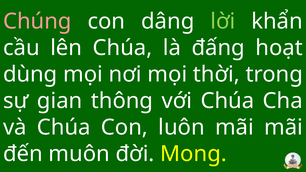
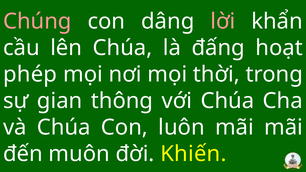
lời colour: light green -> pink
dùng: dùng -> phép
Mong: Mong -> Khiến
